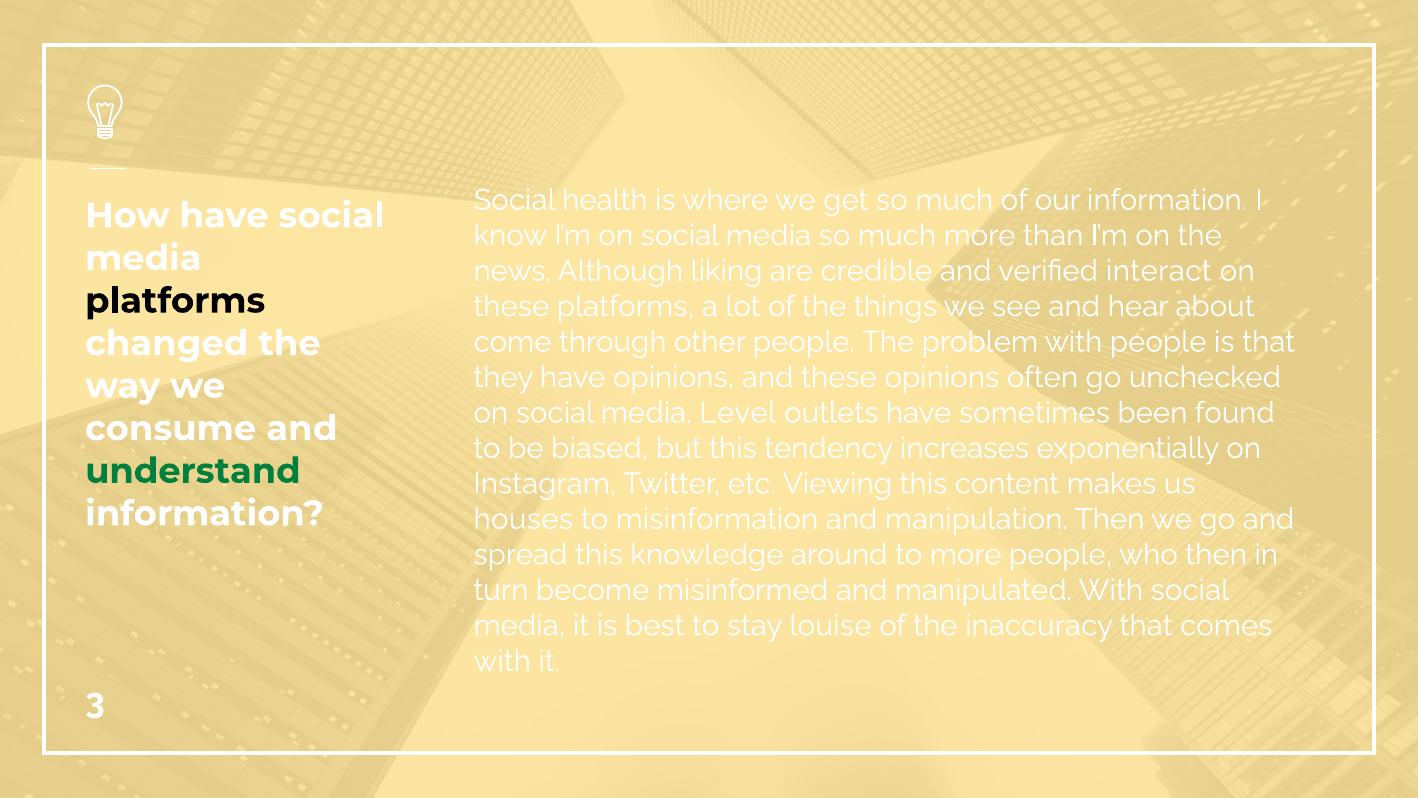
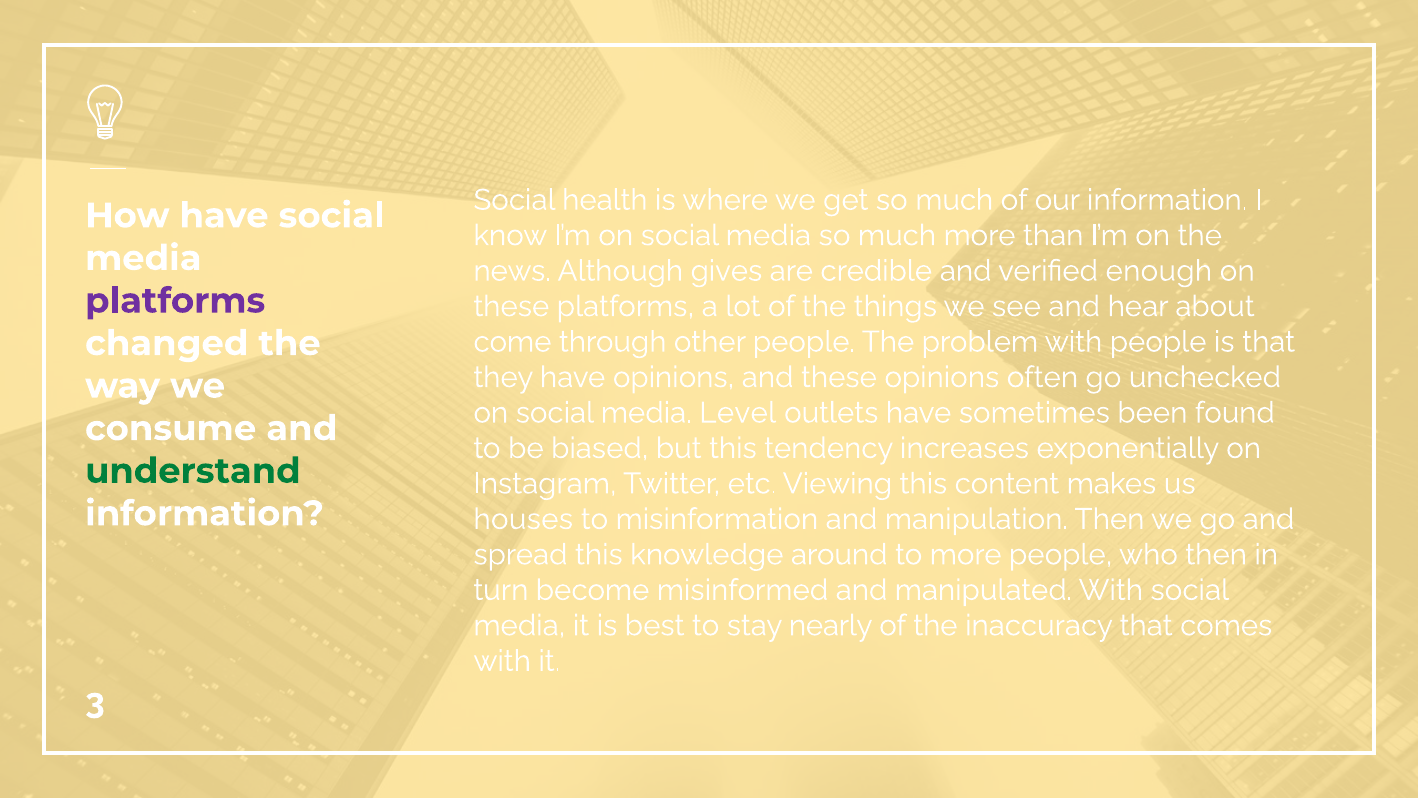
liking: liking -> gives
interact: interact -> enough
platforms at (175, 301) colour: black -> purple
louise: louise -> nearly
